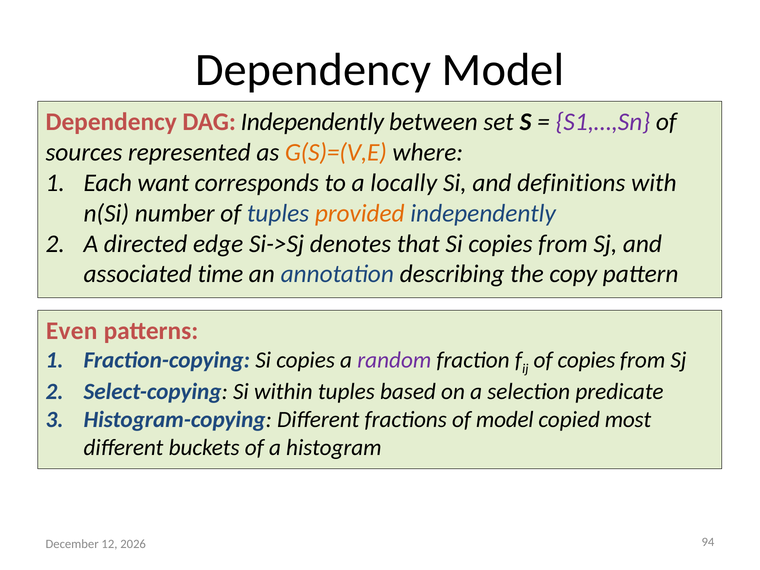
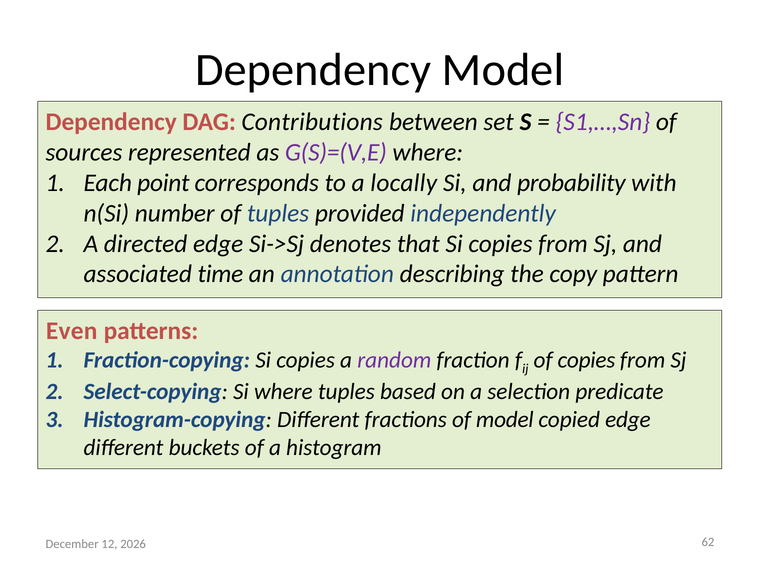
DAG Independently: Independently -> Contributions
G(S)=(V,E colour: orange -> purple
want: want -> point
definitions: definitions -> probability
provided colour: orange -> black
Si within: within -> where
copied most: most -> edge
94: 94 -> 62
